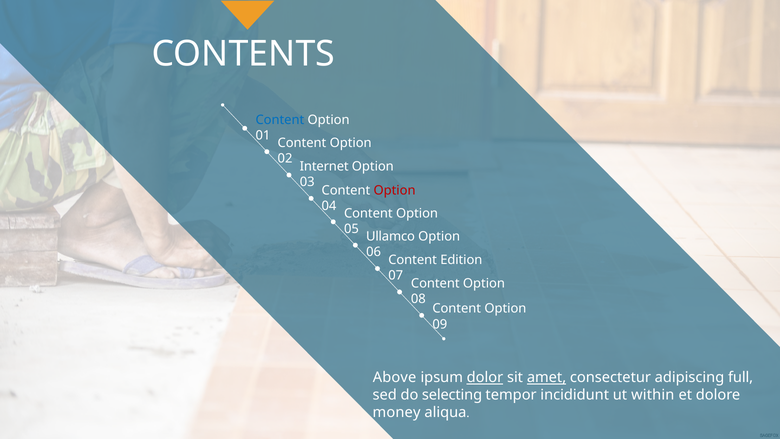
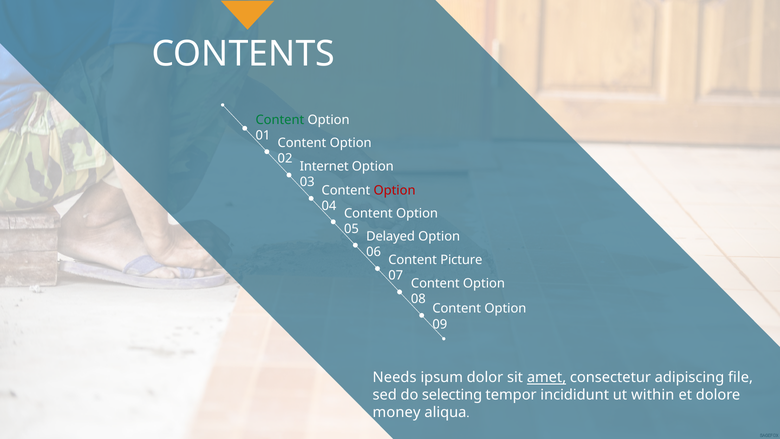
Content at (280, 120) colour: blue -> green
Ullamco: Ullamco -> Delayed
Edition: Edition -> Picture
Above: Above -> Needs
dolor underline: present -> none
full: full -> file
